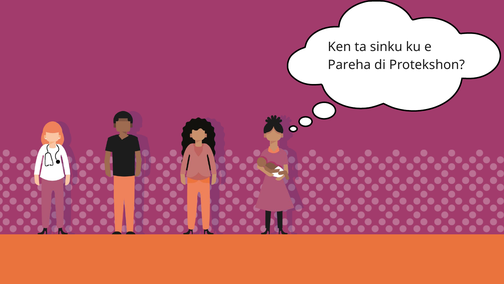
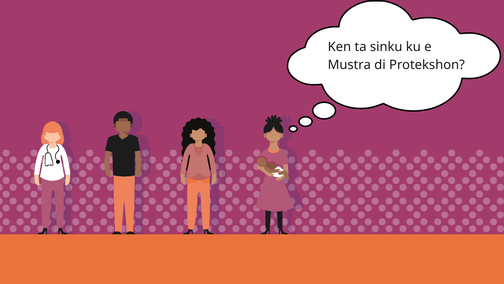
Pareha: Pareha -> Mustra
